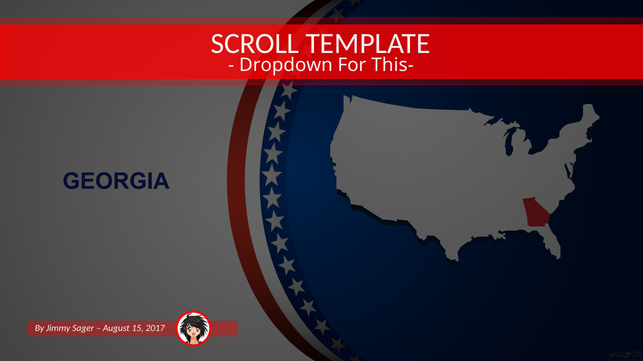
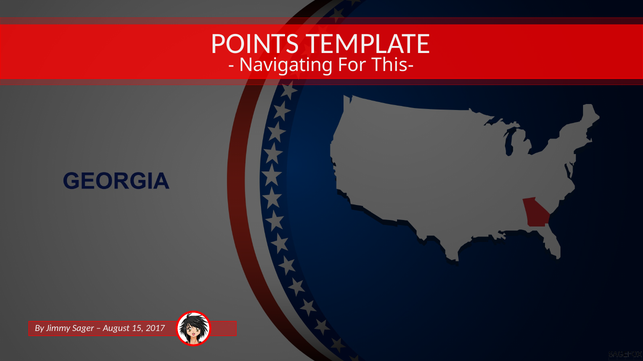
SCROLL: SCROLL -> POINTS
Dropdown: Dropdown -> Navigating
